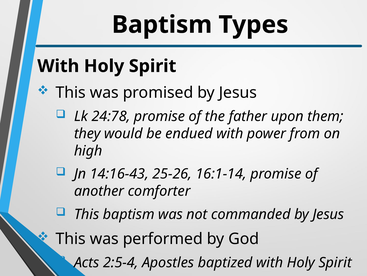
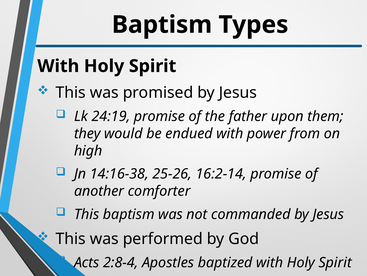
24:78: 24:78 -> 24:19
14:16-43: 14:16-43 -> 14:16-38
16:1-14: 16:1-14 -> 16:2-14
2:5-4: 2:5-4 -> 2:8-4
